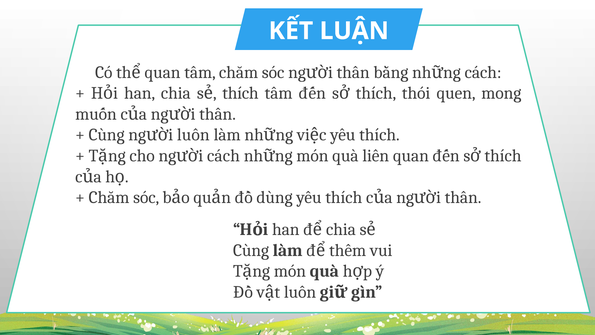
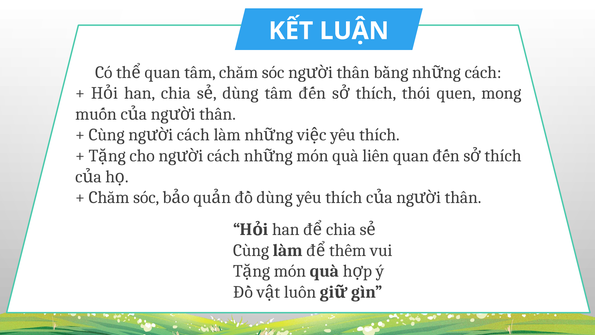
thích at (240, 93): thích -> dùng
luôn at (193, 135): luôn -> cách
